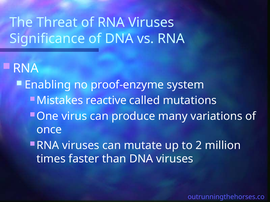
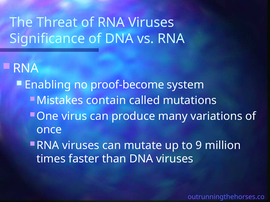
proof-enzyme: proof-enzyme -> proof-become
reactive: reactive -> contain
2: 2 -> 9
